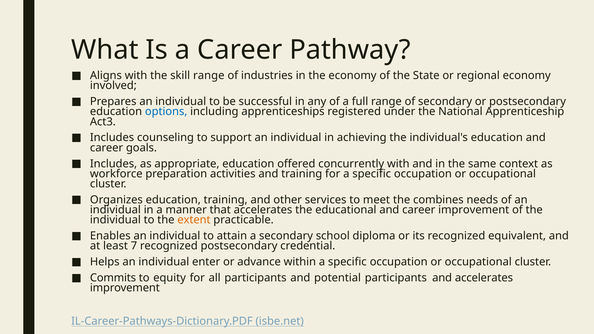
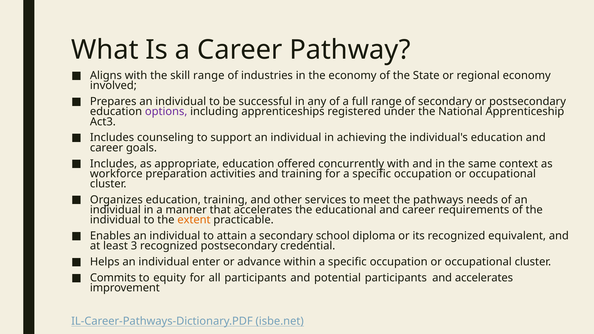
options colour: blue -> purple
combines: combines -> pathways
career improvement: improvement -> requirements
7: 7 -> 3
